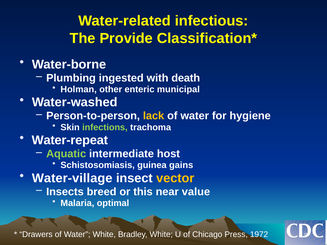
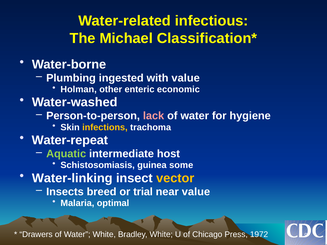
Provide: Provide -> Michael
with death: death -> value
municipal: municipal -> economic
lack colour: yellow -> pink
infections colour: light green -> yellow
gains: gains -> some
Water-village: Water-village -> Water-linking
this: this -> trial
